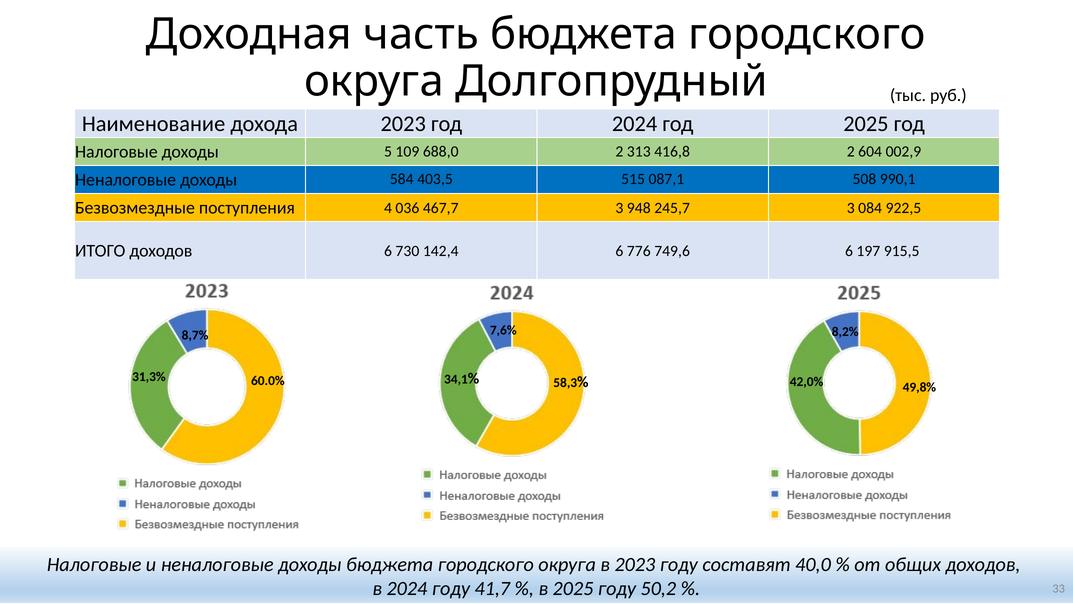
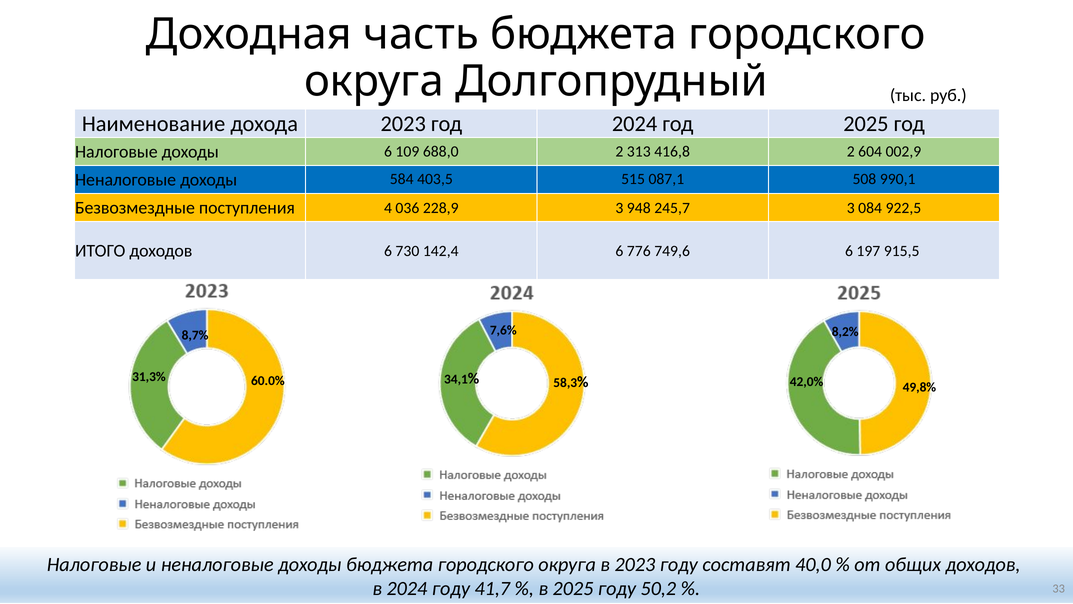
доходы 5: 5 -> 6
467,7: 467,7 -> 228,9
